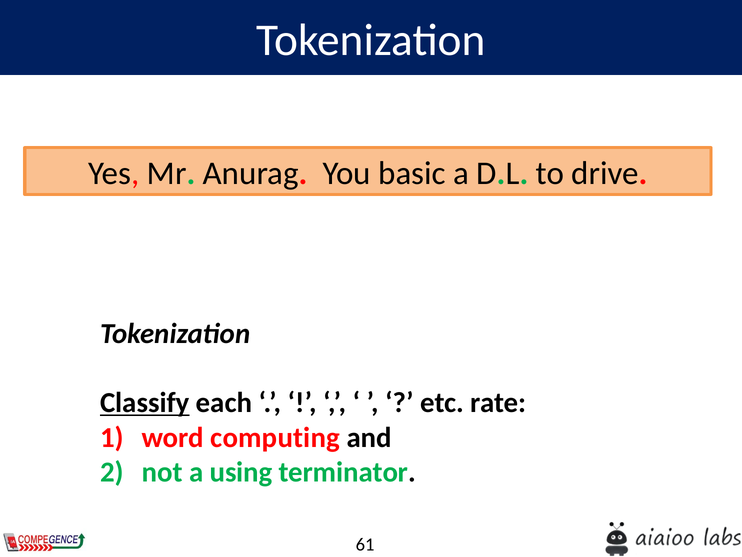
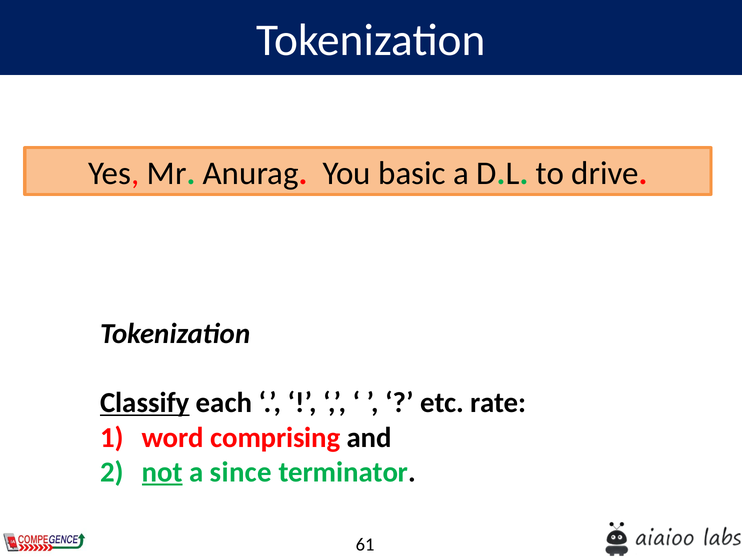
computing: computing -> comprising
not underline: none -> present
using: using -> since
